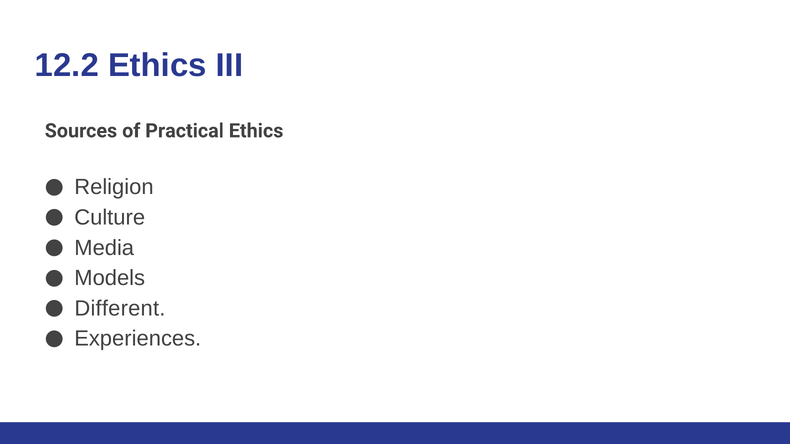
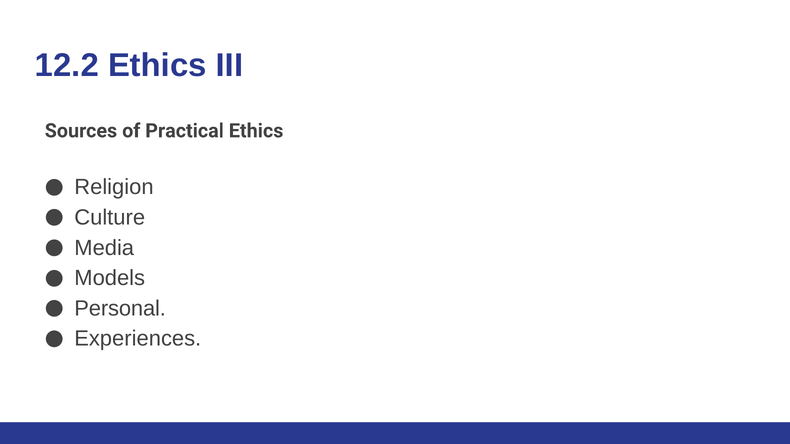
Different: Different -> Personal
